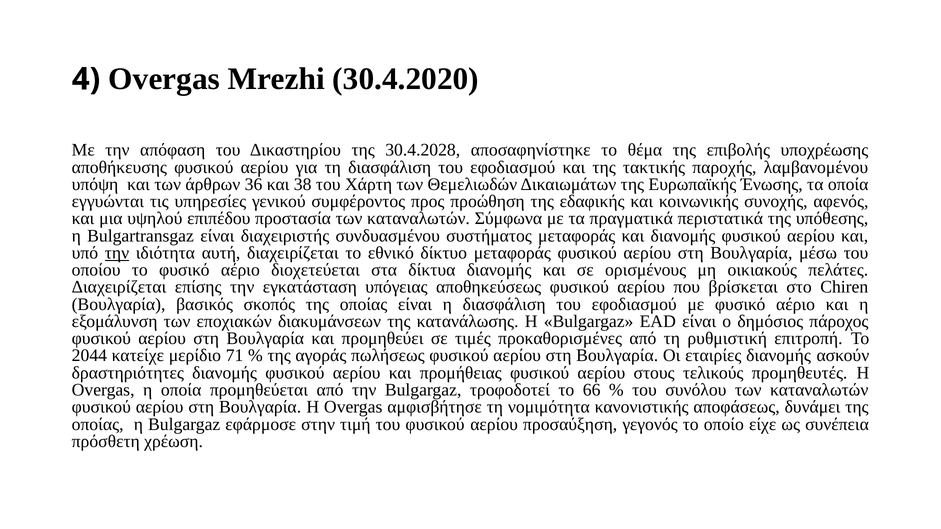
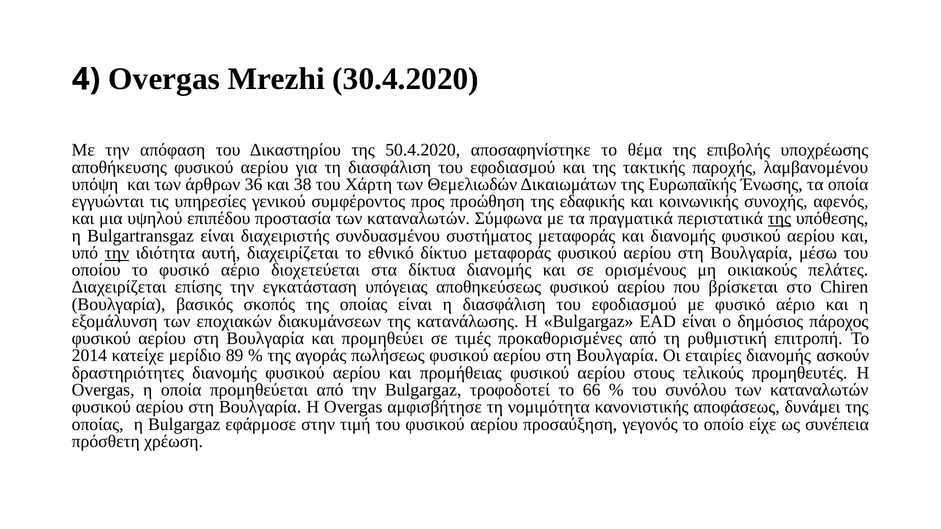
30.4.2028: 30.4.2028 -> 50.4.2020
της at (779, 219) underline: none -> present
2044: 2044 -> 2014
71: 71 -> 89
